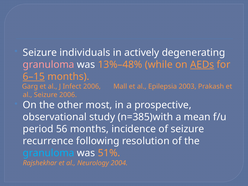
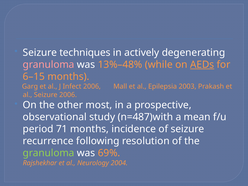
individuals: individuals -> techniques
6–15 underline: present -> none
n=385)with: n=385)with -> n=487)with
56: 56 -> 71
granuloma at (49, 153) colour: light blue -> light green
51%: 51% -> 69%
